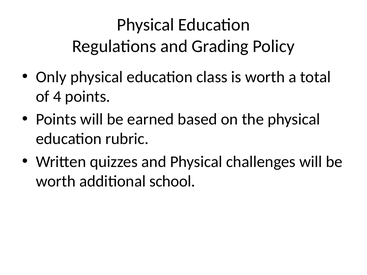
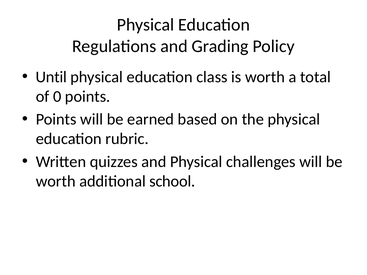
Only: Only -> Until
4: 4 -> 0
